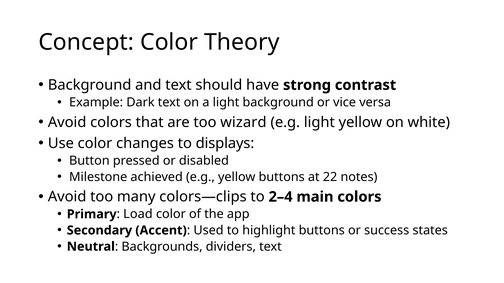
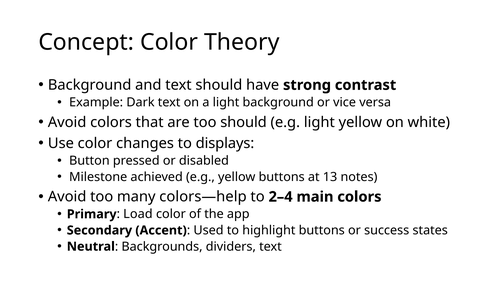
too wizard: wizard -> should
22: 22 -> 13
colors—clips: colors—clips -> colors—help
